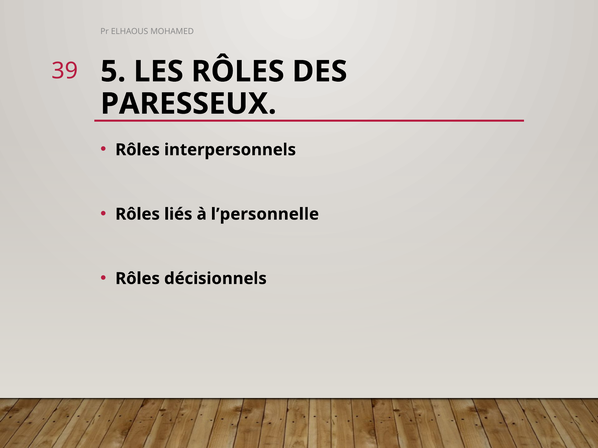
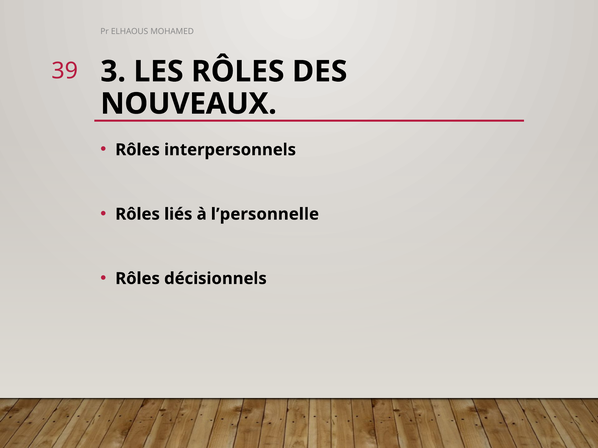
5: 5 -> 3
PARESSEUX: PARESSEUX -> NOUVEAUX
